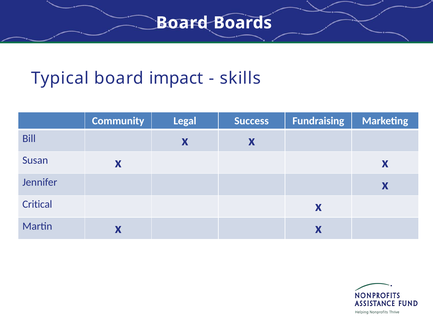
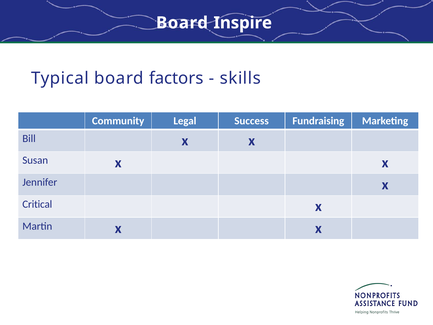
Boards: Boards -> Inspire
impact: impact -> factors
